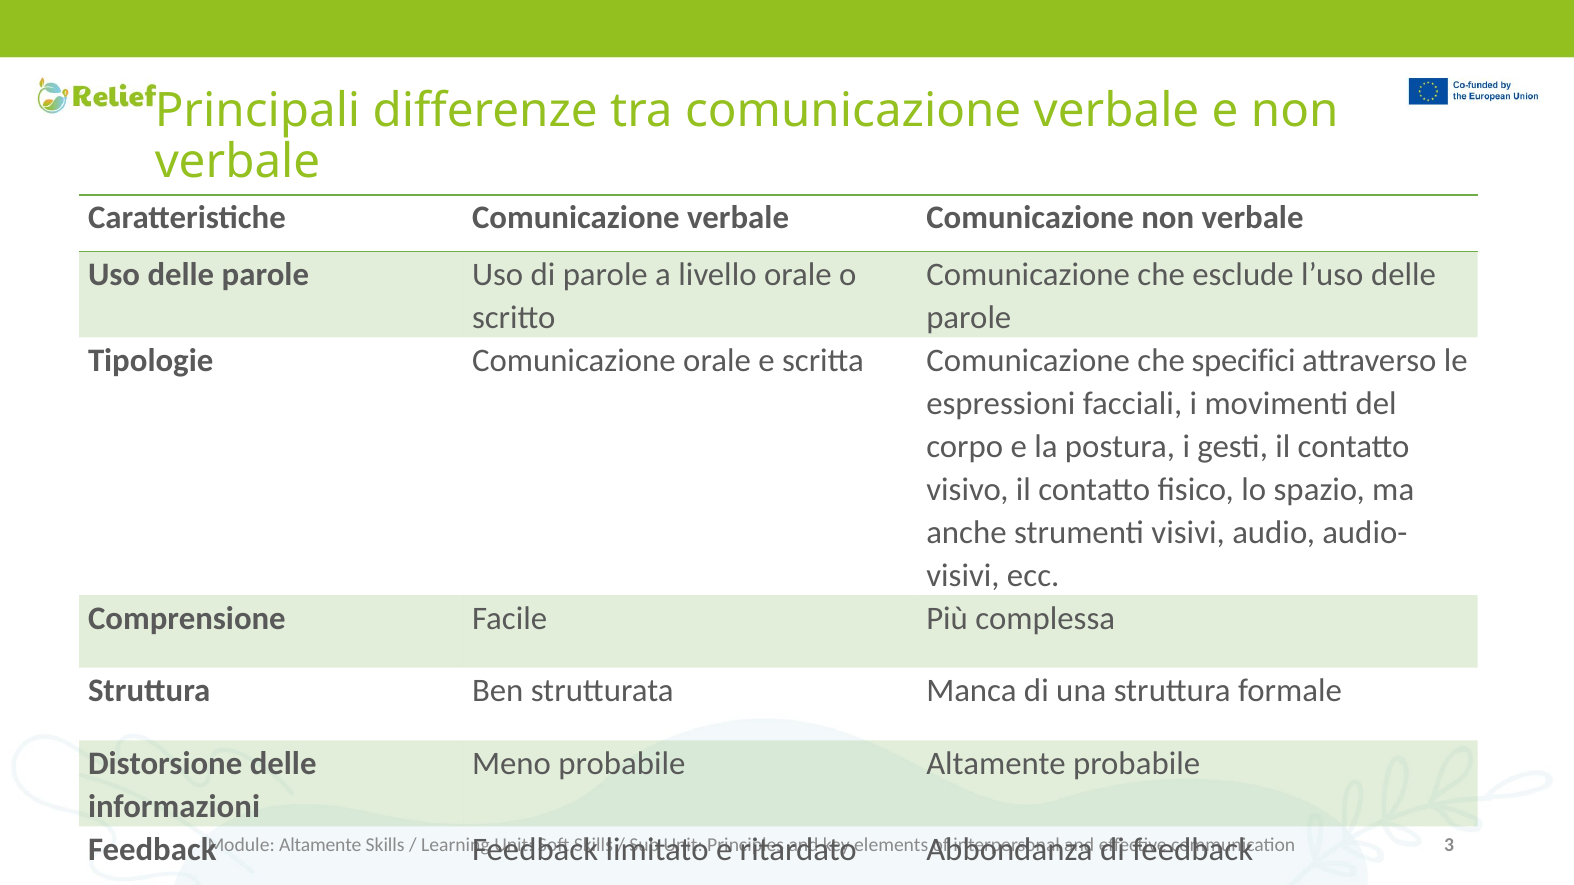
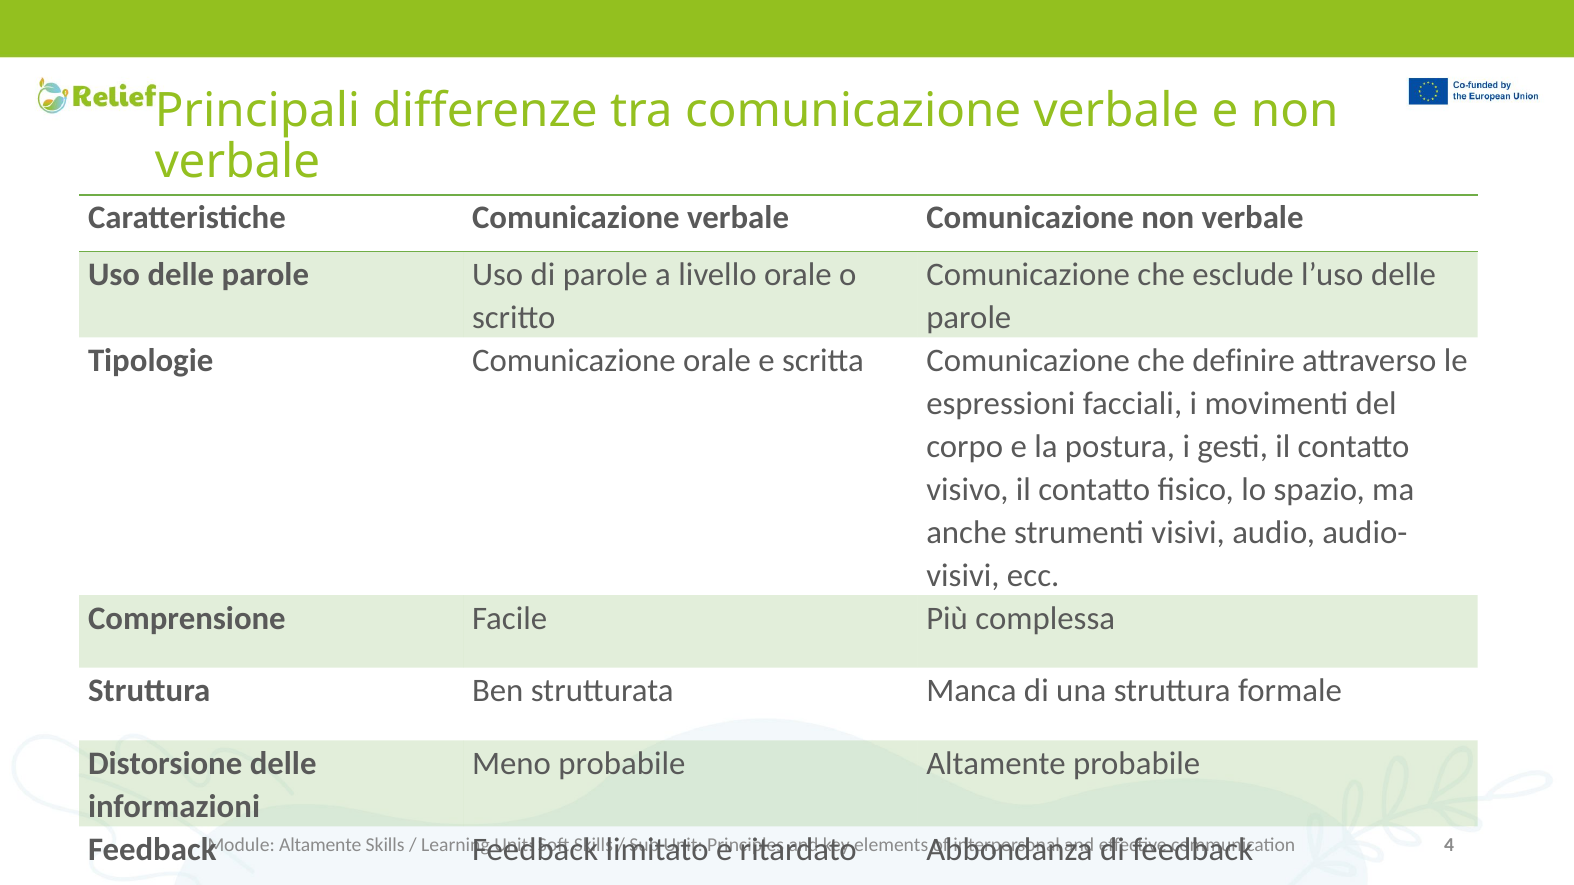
specifici: specifici -> definire
3: 3 -> 4
